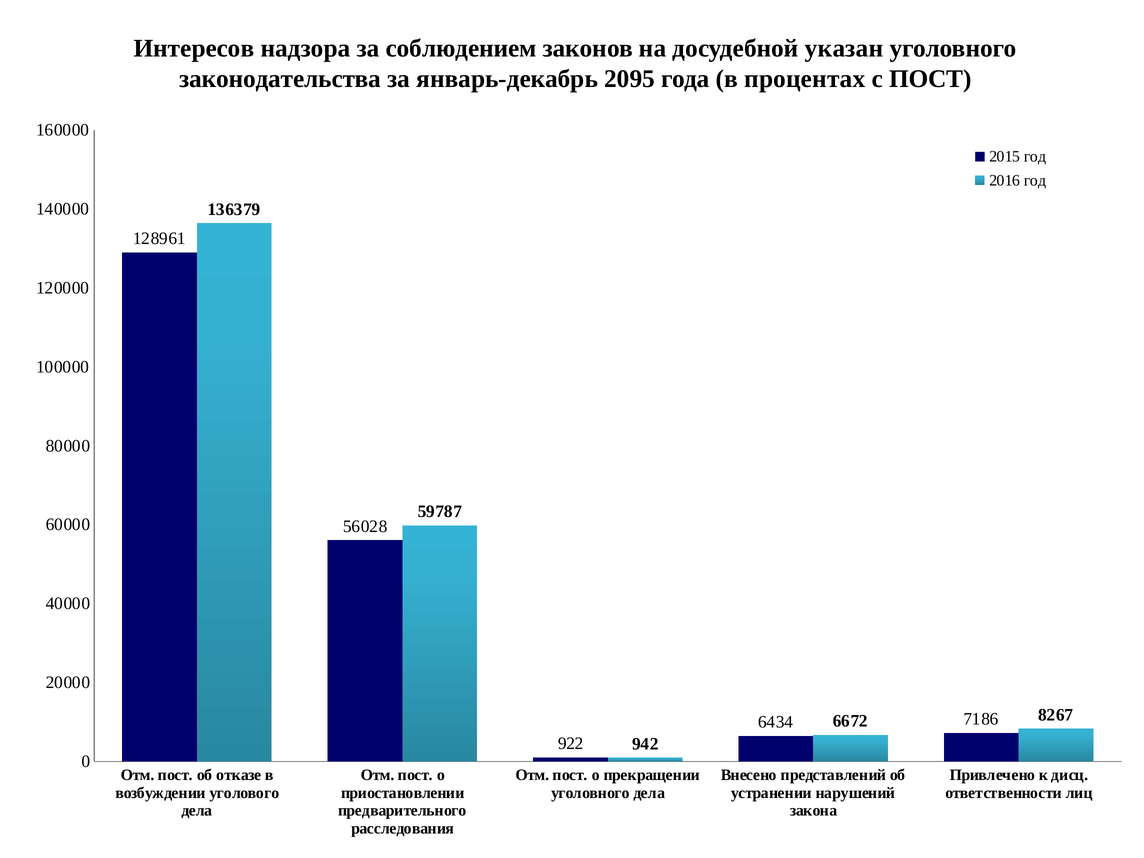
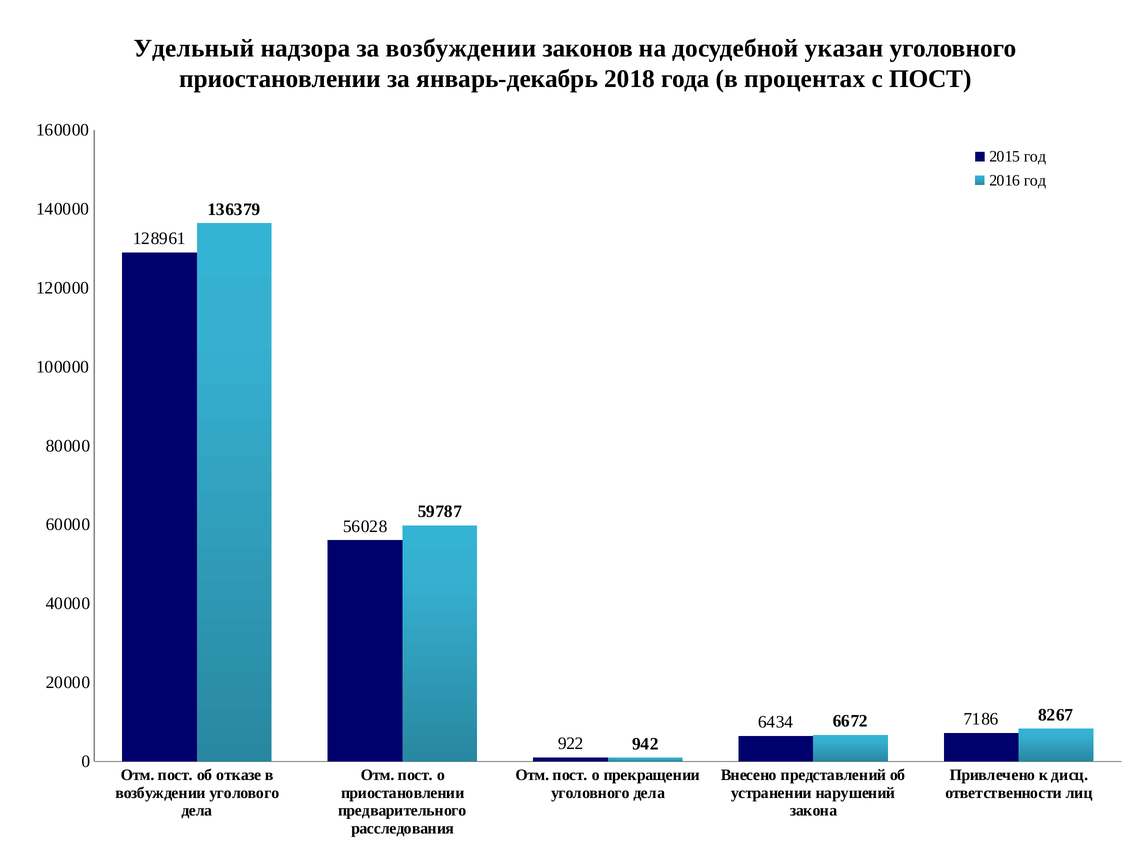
Интересов: Интересов -> Удельный
за соблюдением: соблюдением -> возбуждении
законодательства at (280, 79): законодательства -> приостановлении
2095: 2095 -> 2018
